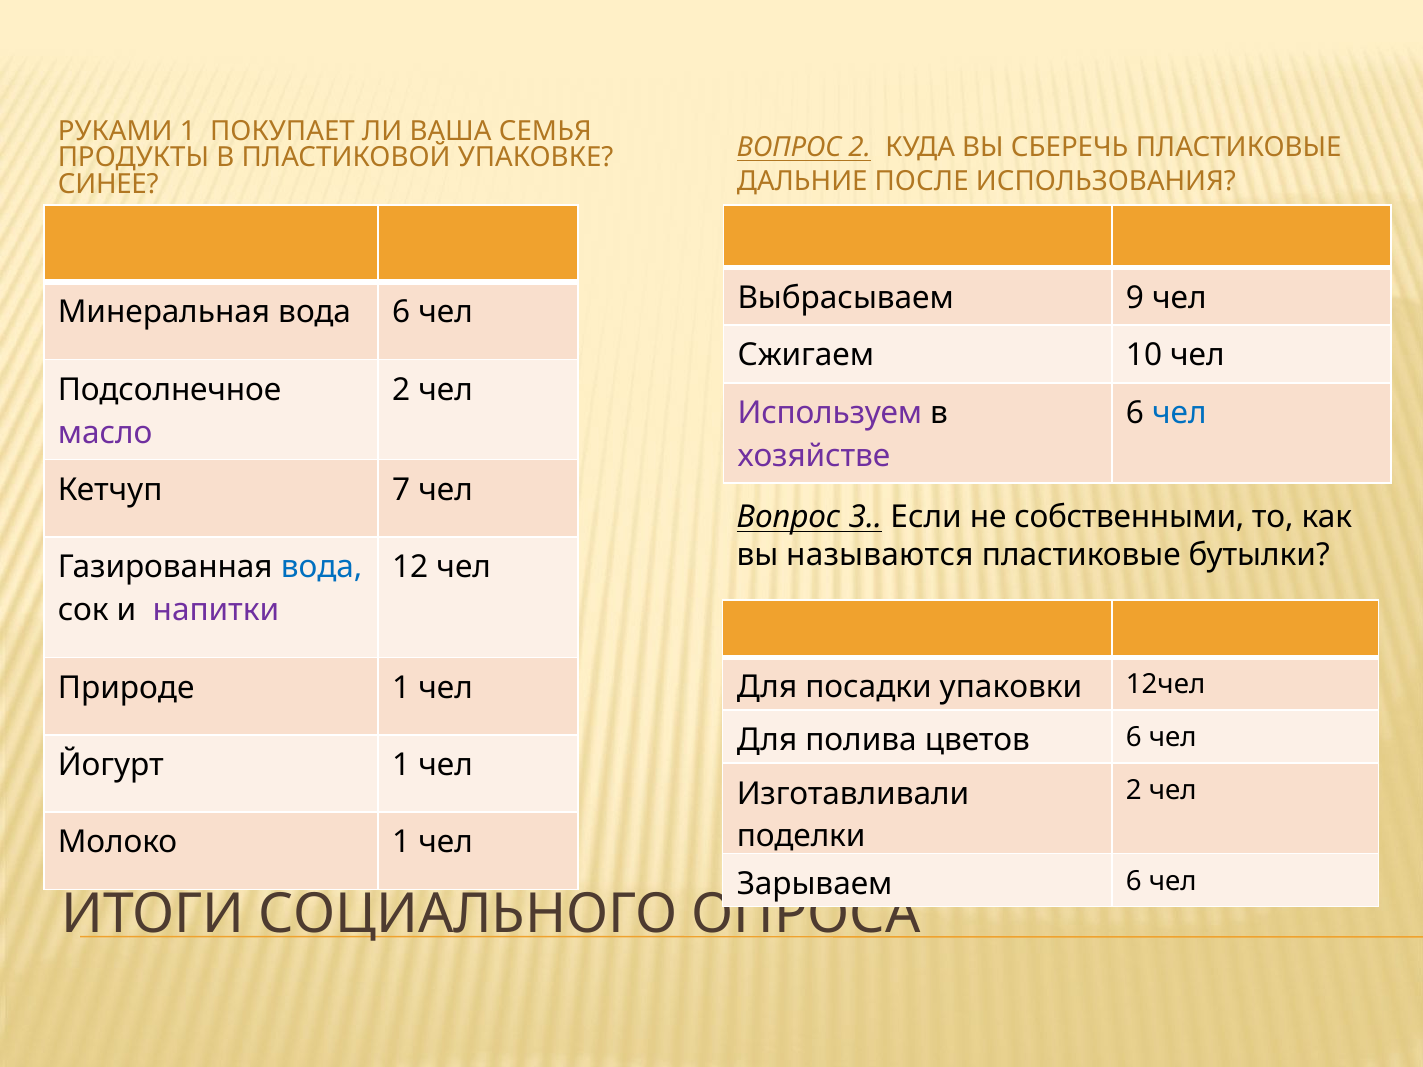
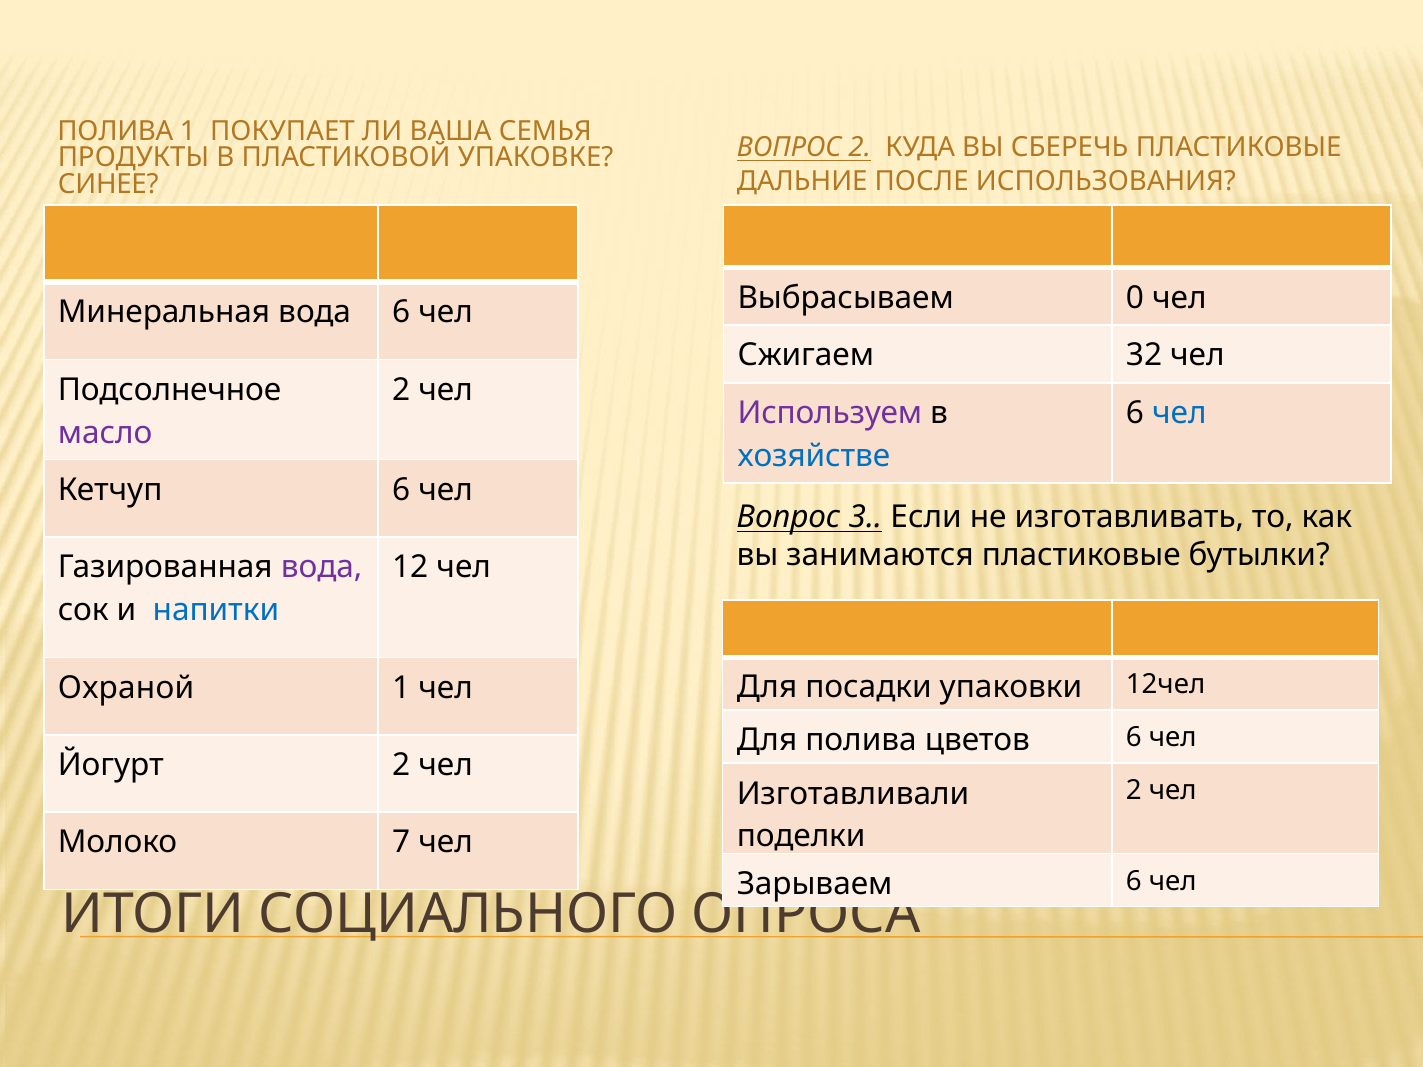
РУКАМИ at (115, 131): РУКАМИ -> ПОЛИВА
9: 9 -> 0
10: 10 -> 32
хозяйстве colour: purple -> blue
Кетчуп 7: 7 -> 6
собственными: собственными -> изготавливать
называются: называются -> занимаются
вода at (322, 567) colour: blue -> purple
напитки colour: purple -> blue
Природе: Природе -> Охраной
Йогурт 1: 1 -> 2
Молоко 1: 1 -> 7
